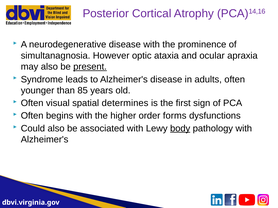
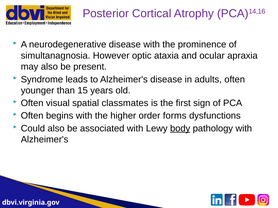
present underline: present -> none
85: 85 -> 15
determines: determines -> classmates
